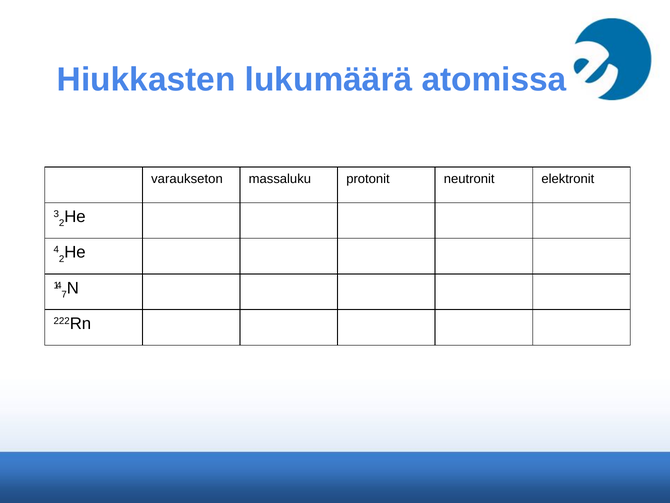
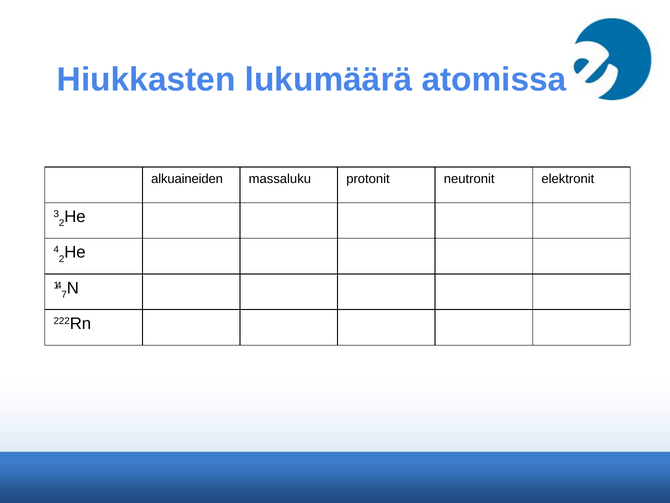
varaukseton: varaukseton -> alkuaineiden
